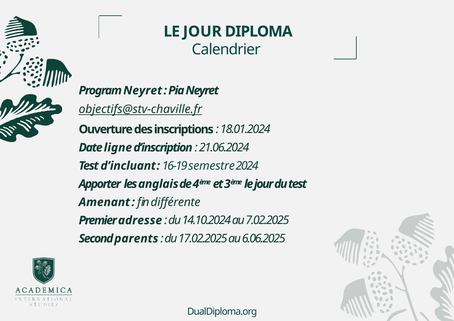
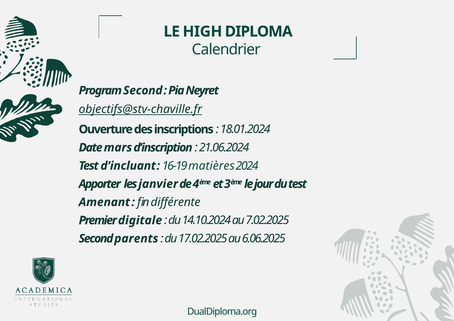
JOUR at (202, 32): JOUR -> HIGH
Program Neyret: Neyret -> Second
ligne: ligne -> mars
semestre: semestre -> matières
anglais: anglais -> janvier
adresse: adresse -> digitale
